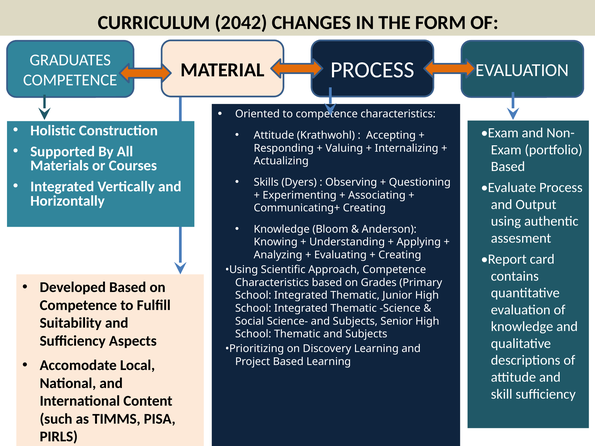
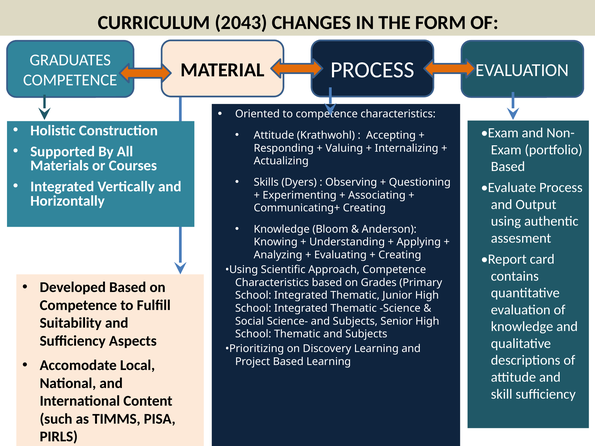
2042: 2042 -> 2043
